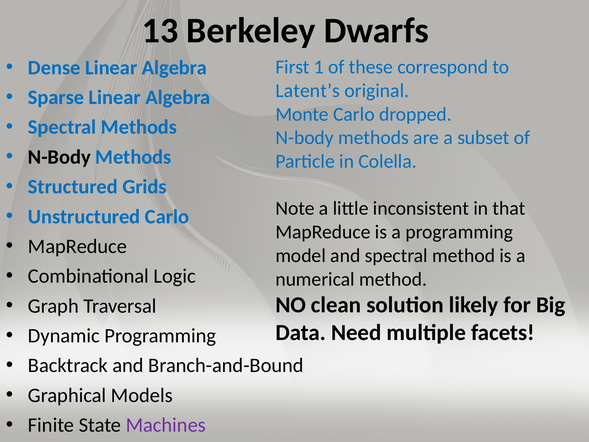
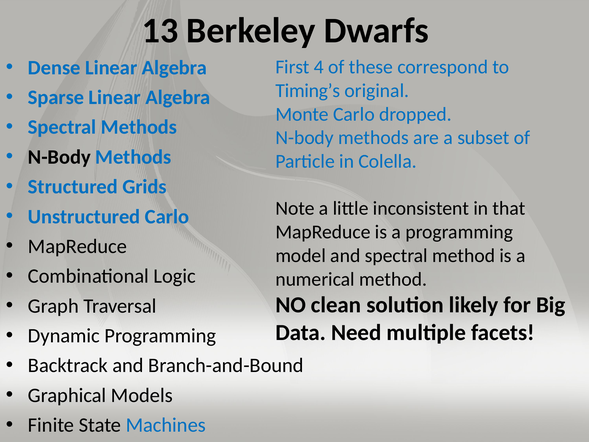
1: 1 -> 4
Latent’s: Latent’s -> Timing’s
Machines colour: purple -> blue
